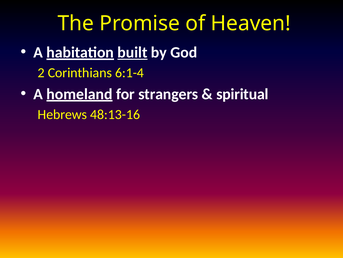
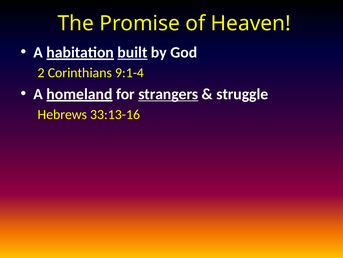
6:1-4: 6:1-4 -> 9:1-4
strangers underline: none -> present
spiritual: spiritual -> struggle
48:13-16: 48:13-16 -> 33:13-16
